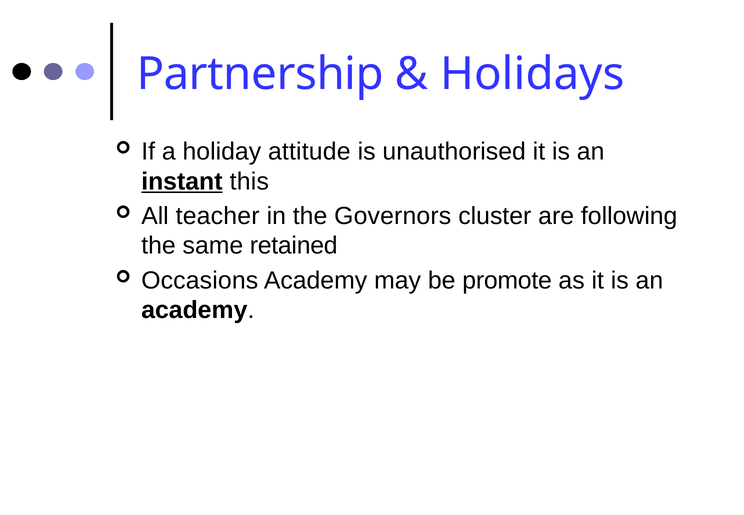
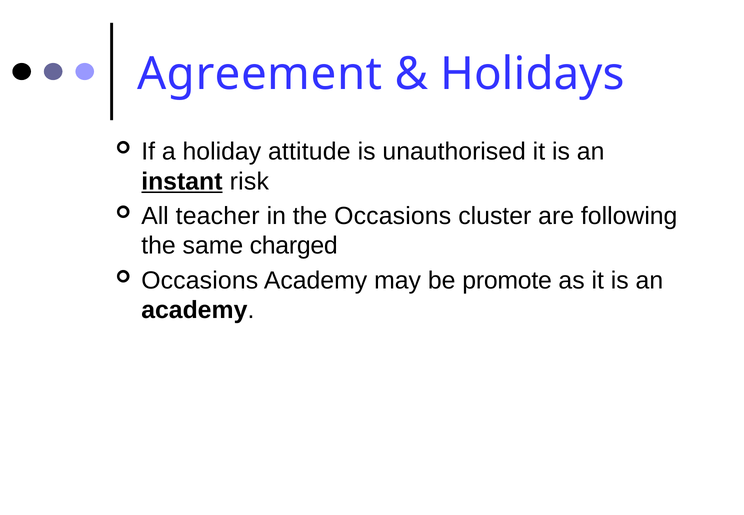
Partnership: Partnership -> Agreement
this: this -> risk
the Governors: Governors -> Occasions
retained: retained -> charged
